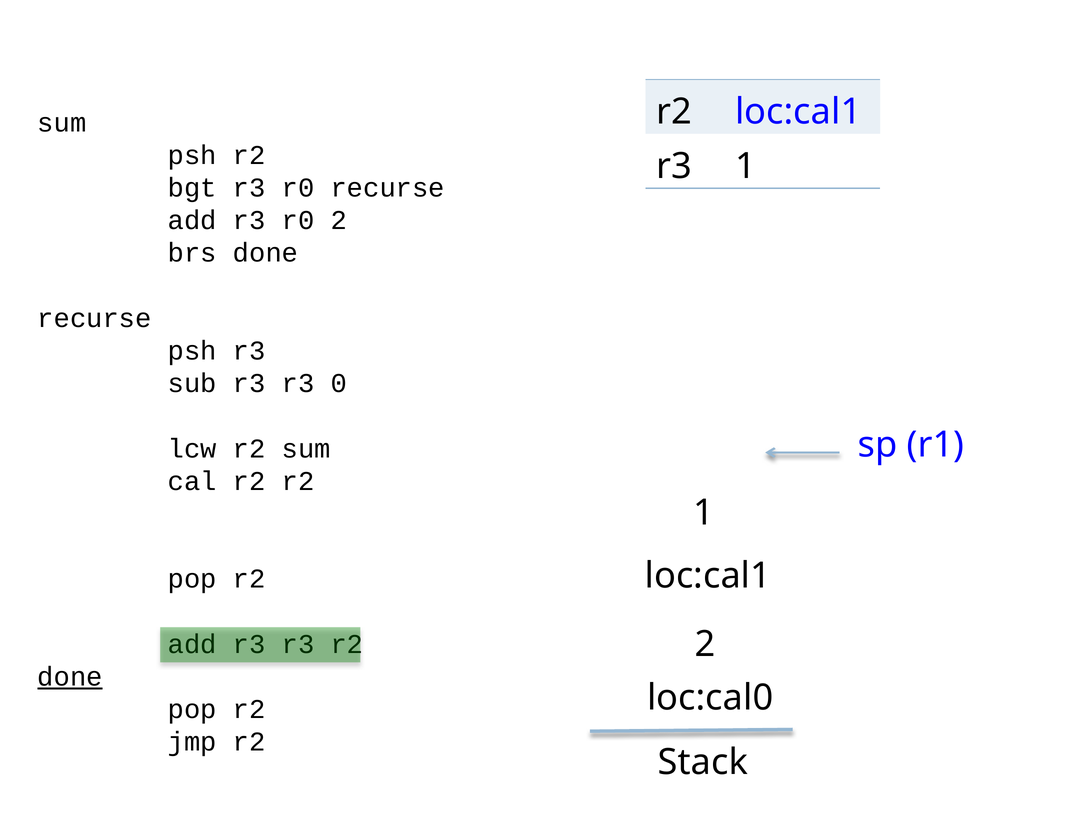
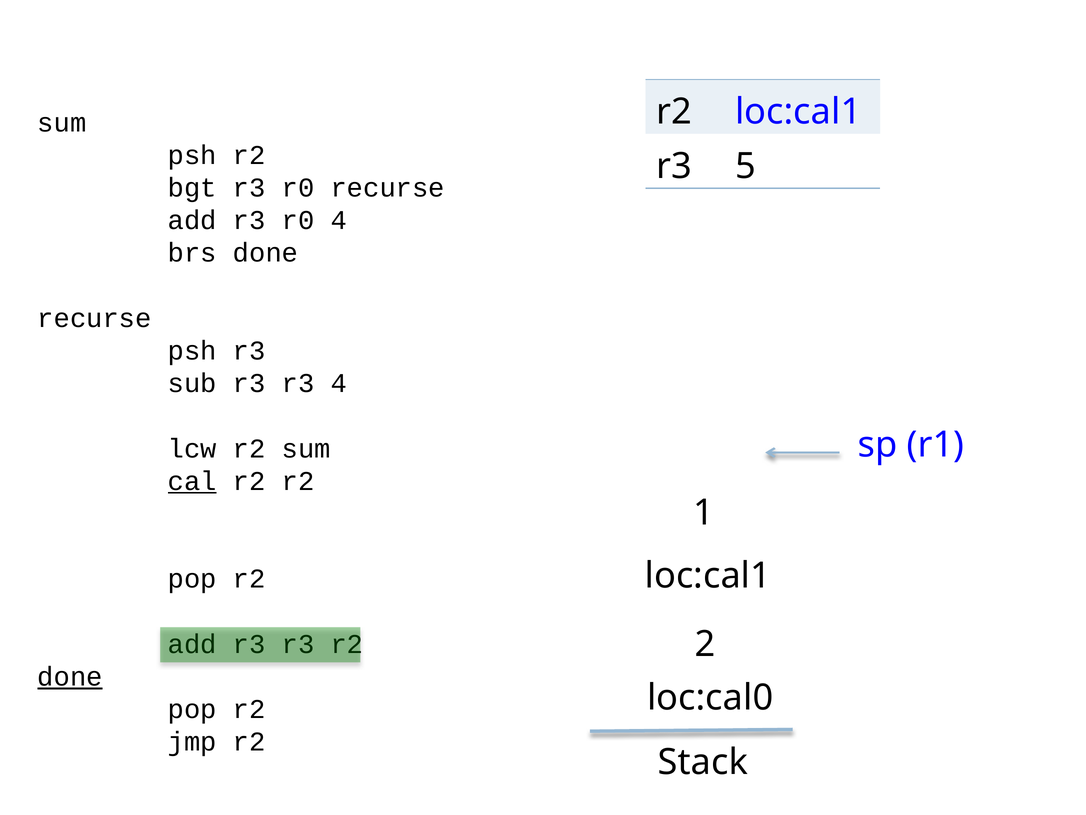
r3 1: 1 -> 5
r0 2: 2 -> 4
r3 0: 0 -> 4
cal underline: none -> present
